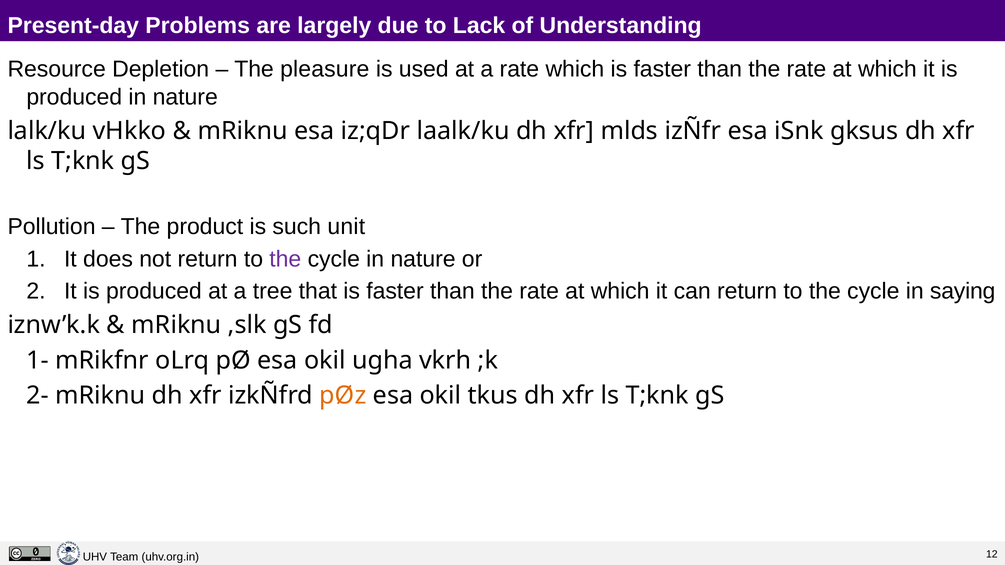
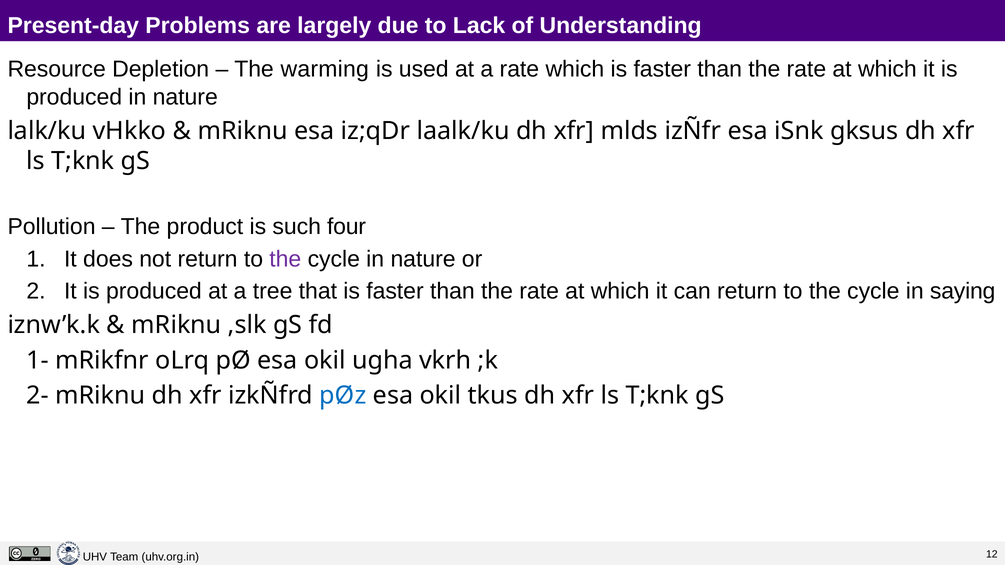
pleasure: pleasure -> warming
unit: unit -> four
pØz colour: orange -> blue
